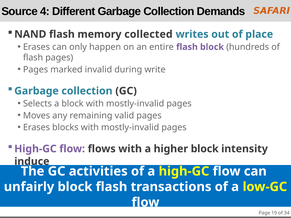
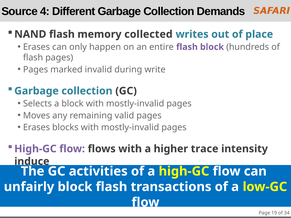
higher block: block -> trace
